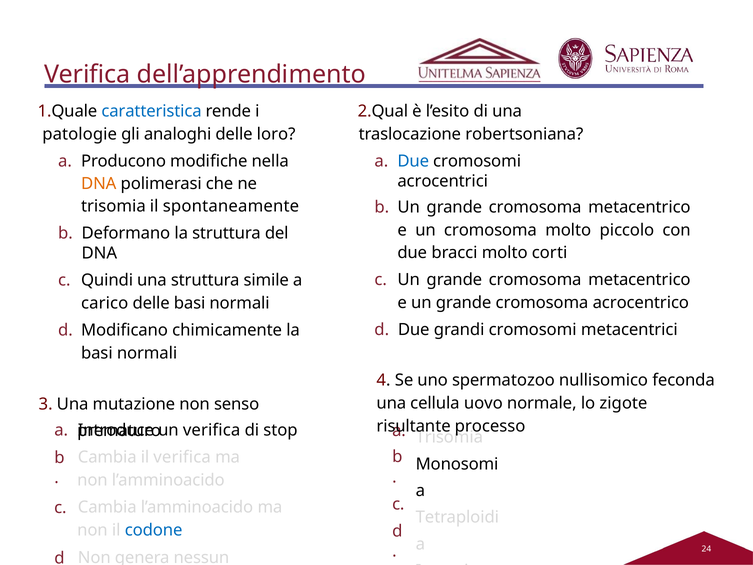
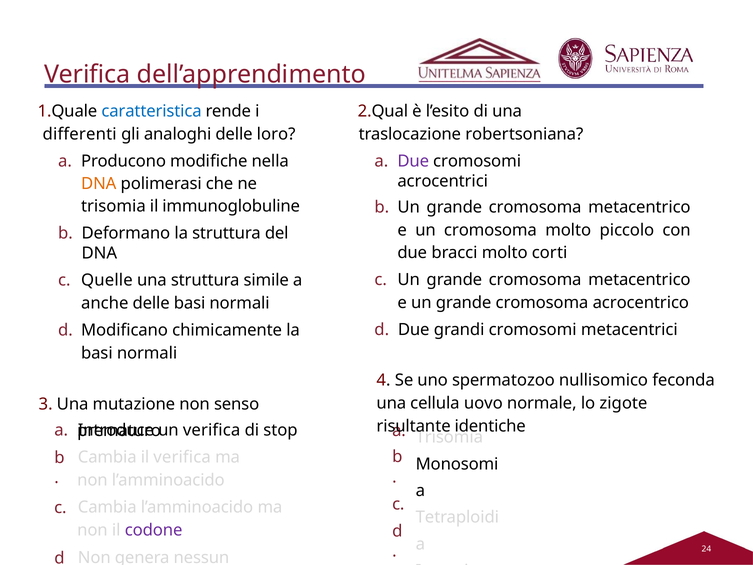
patologie: patologie -> differenti
Due at (413, 161) colour: blue -> purple
spontaneamente: spontaneamente -> immunoglobuline
Quindi: Quindi -> Quelle
carico: carico -> anche
processo: processo -> identiche
codone colour: blue -> purple
